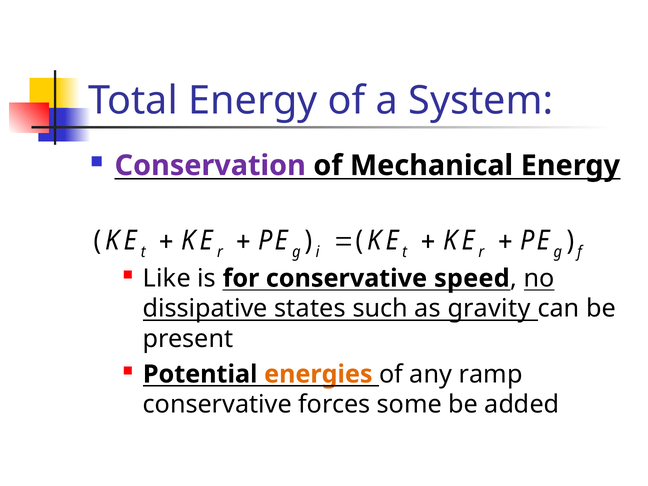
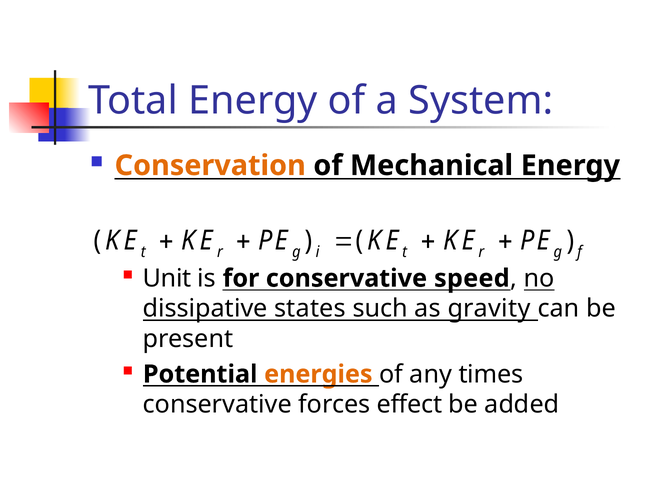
Conservation colour: purple -> orange
Like: Like -> Unit
ramp: ramp -> times
some: some -> effect
